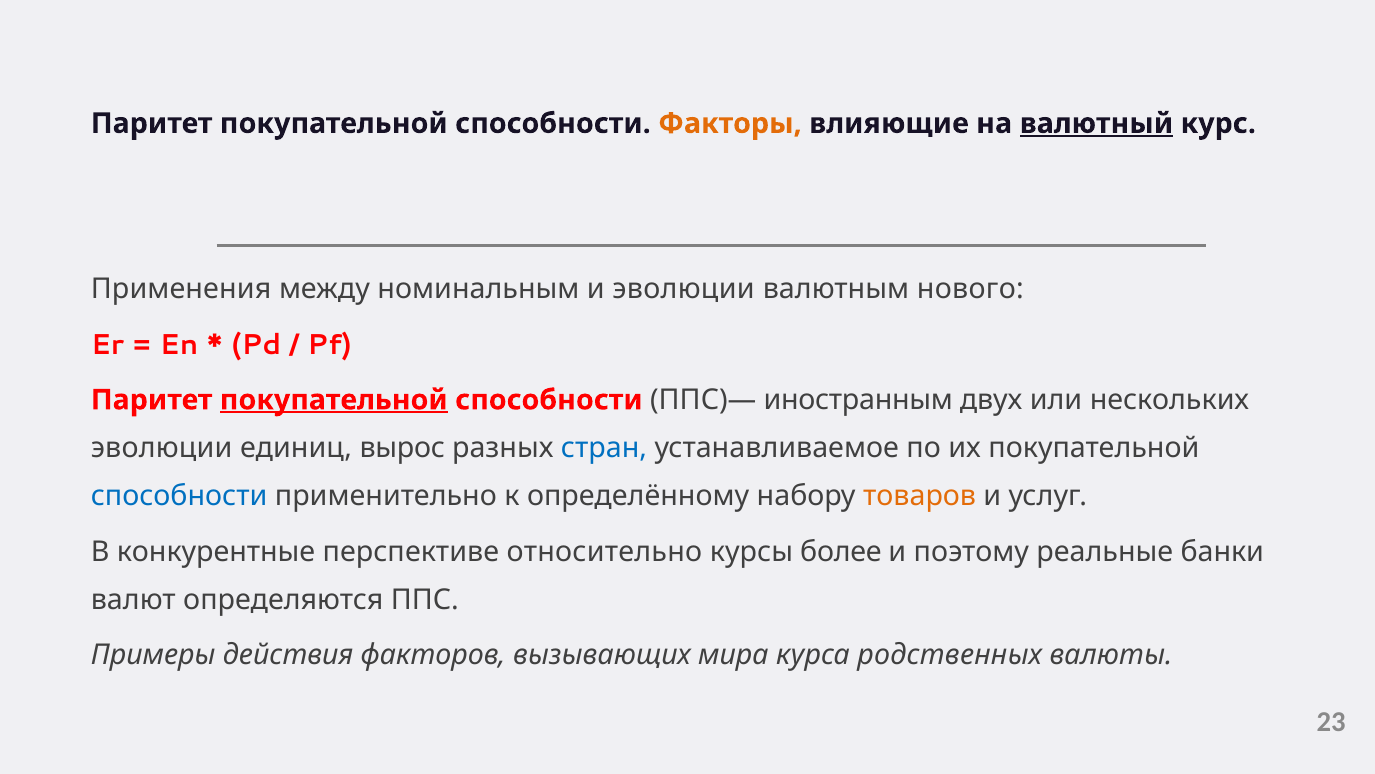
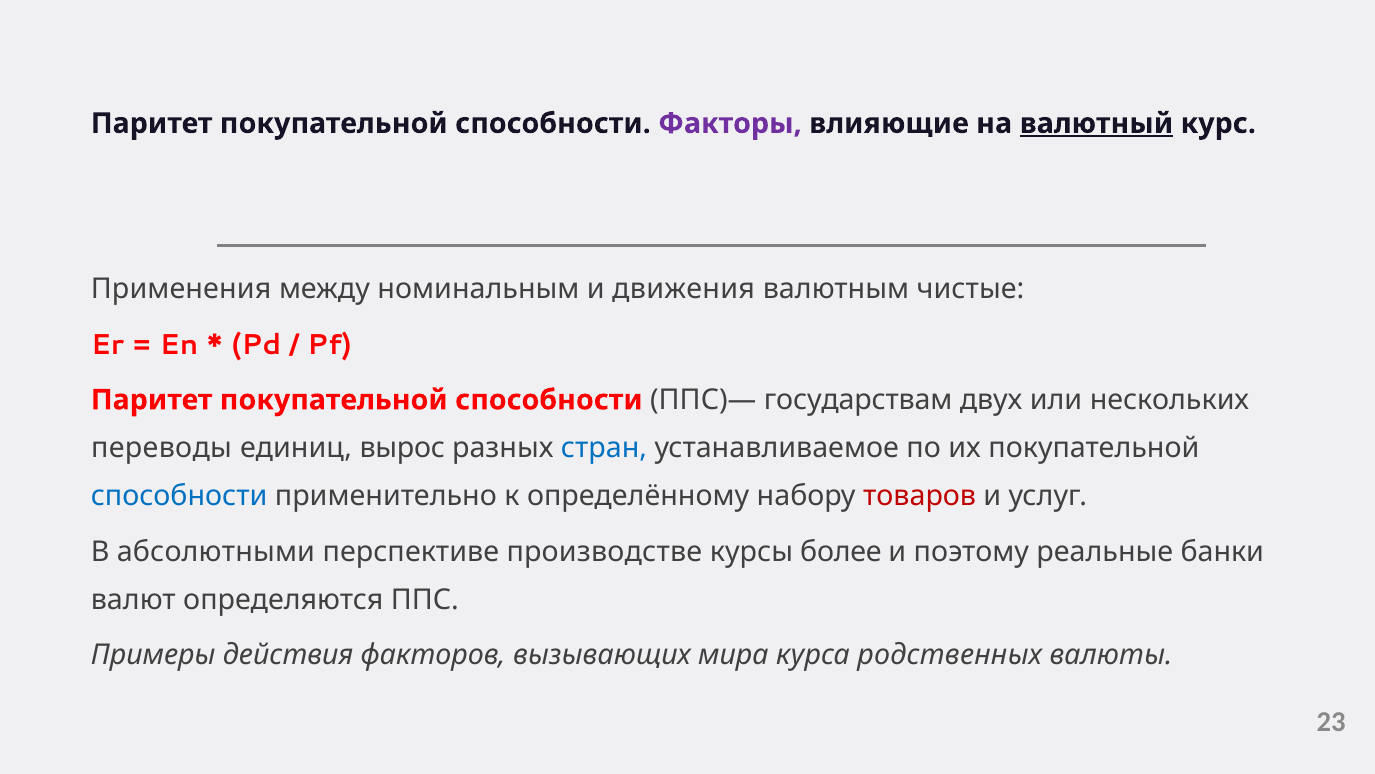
Факторы colour: orange -> purple
и эволюции: эволюции -> движения
нового: нового -> чистые
покупательной at (334, 400) underline: present -> none
иностранным: иностранным -> государствам
эволюции at (162, 448): эволюции -> переводы
товаров colour: orange -> red
конкурентные: конкурентные -> абсолютными
относительно: относительно -> производстве
